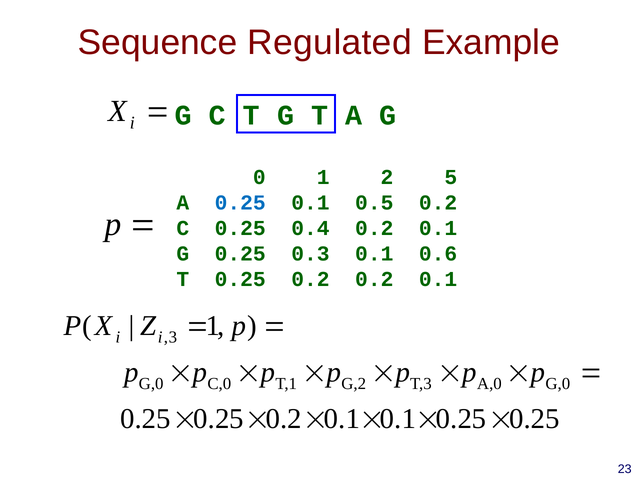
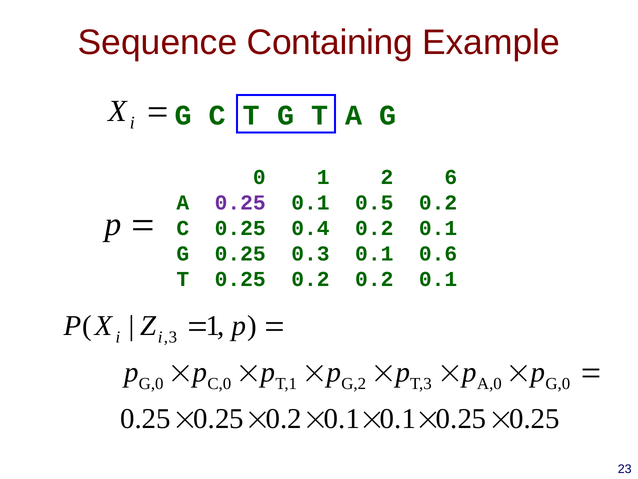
Regulated: Regulated -> Containing
5: 5 -> 6
0.25 at (240, 202) colour: blue -> purple
